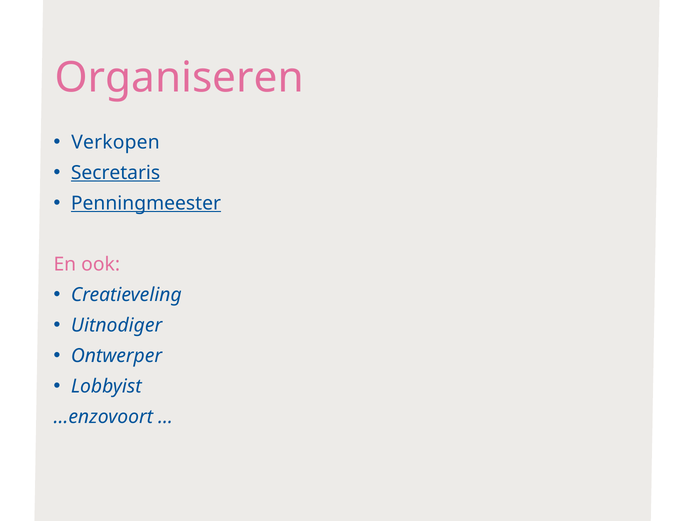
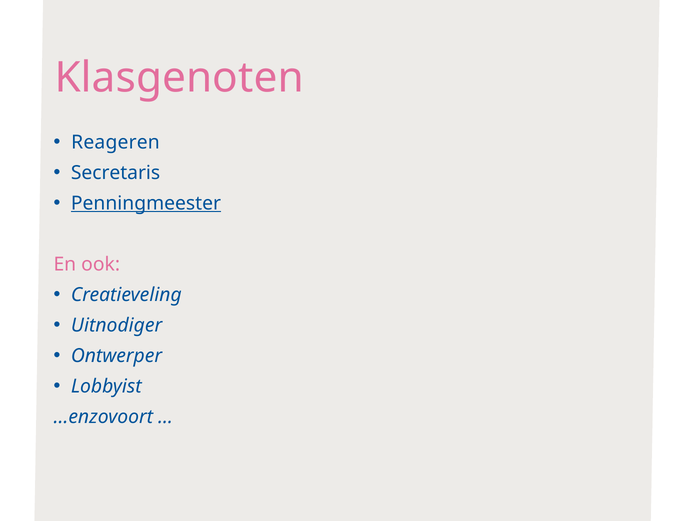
Organiseren: Organiseren -> Klasgenoten
Verkopen: Verkopen -> Reageren
Secretaris underline: present -> none
